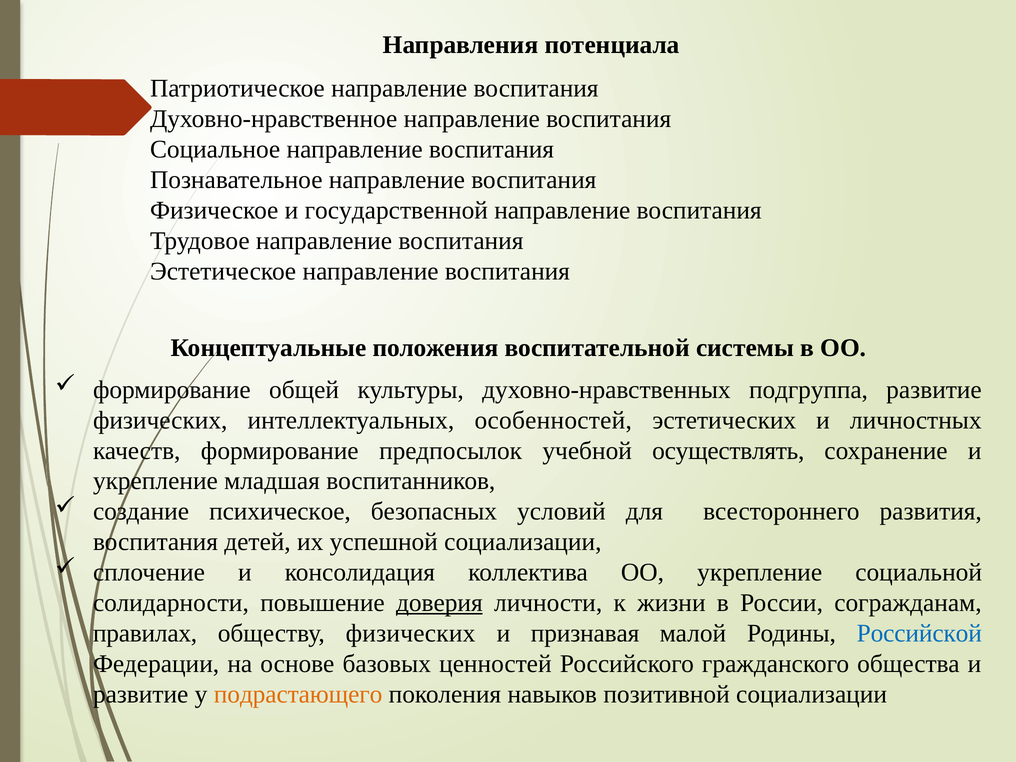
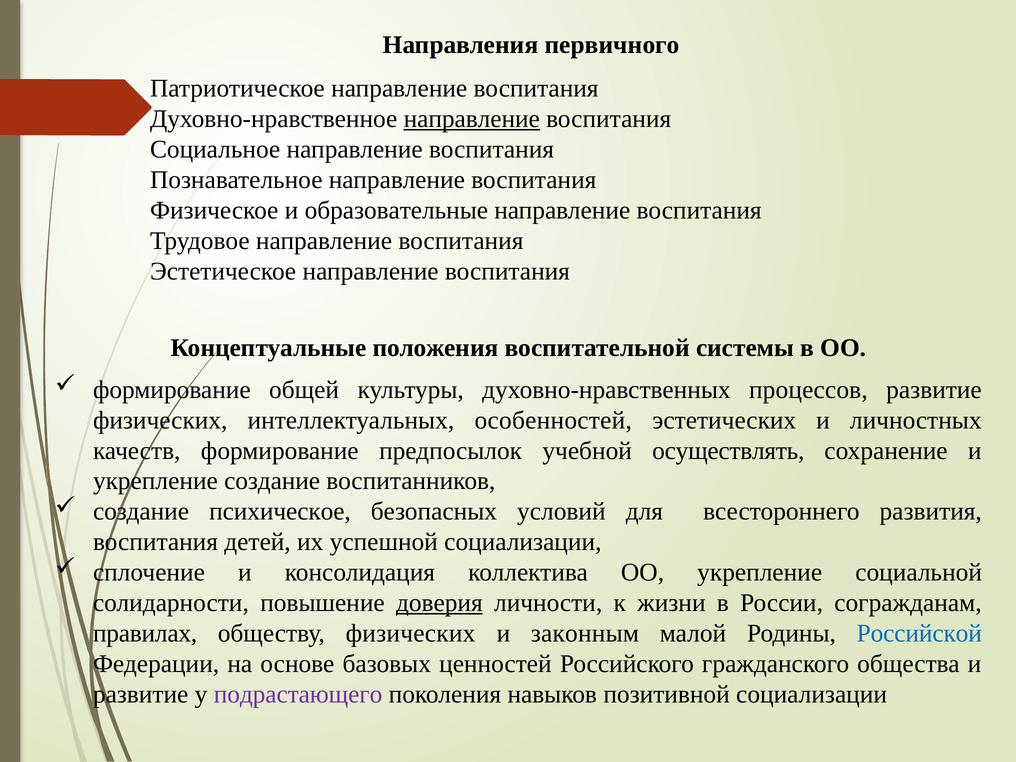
потенциала: потенциала -> первичного
направление at (472, 119) underline: none -> present
государственной: государственной -> образовательные
подгруппа: подгруппа -> процессов
укрепление младшая: младшая -> создание
признавая: признавая -> законным
подрастающего colour: orange -> purple
